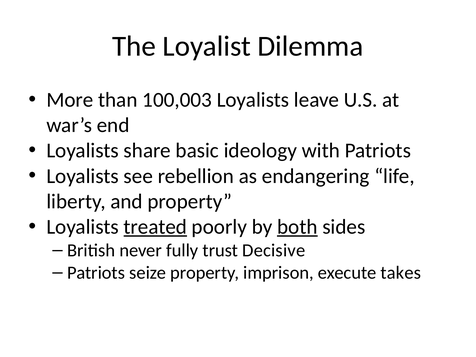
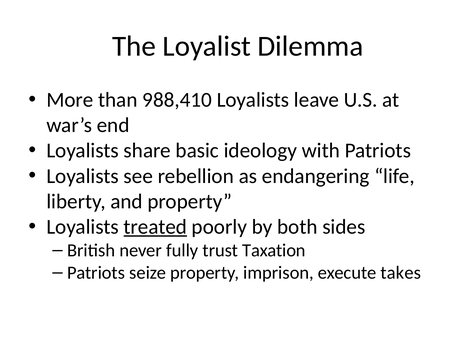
100,003: 100,003 -> 988,410
both underline: present -> none
Decisive: Decisive -> Taxation
